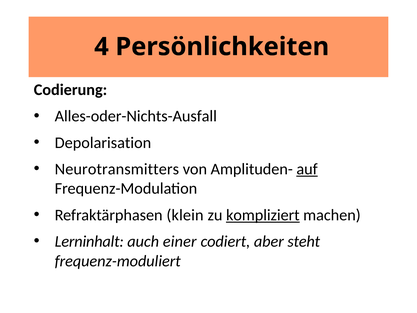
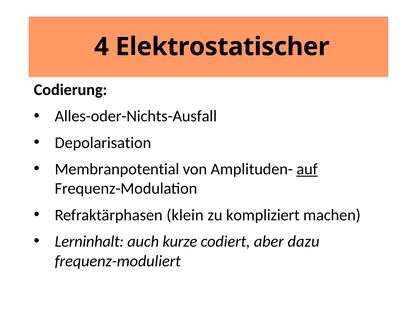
Persönlichkeiten: Persönlichkeiten -> Elektrostatischer
Neurotransmitters: Neurotransmitters -> Membranpotential
kompliziert underline: present -> none
einer: einer -> kurze
steht: steht -> dazu
